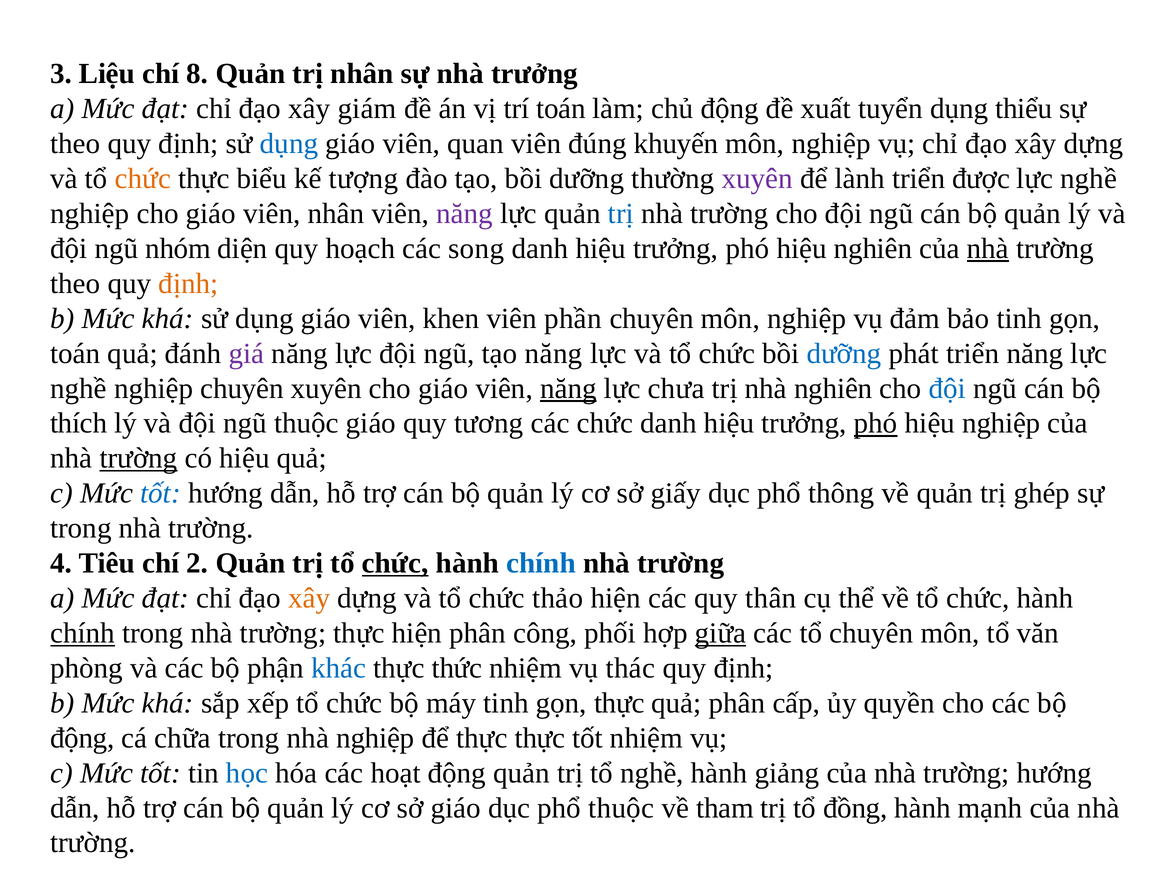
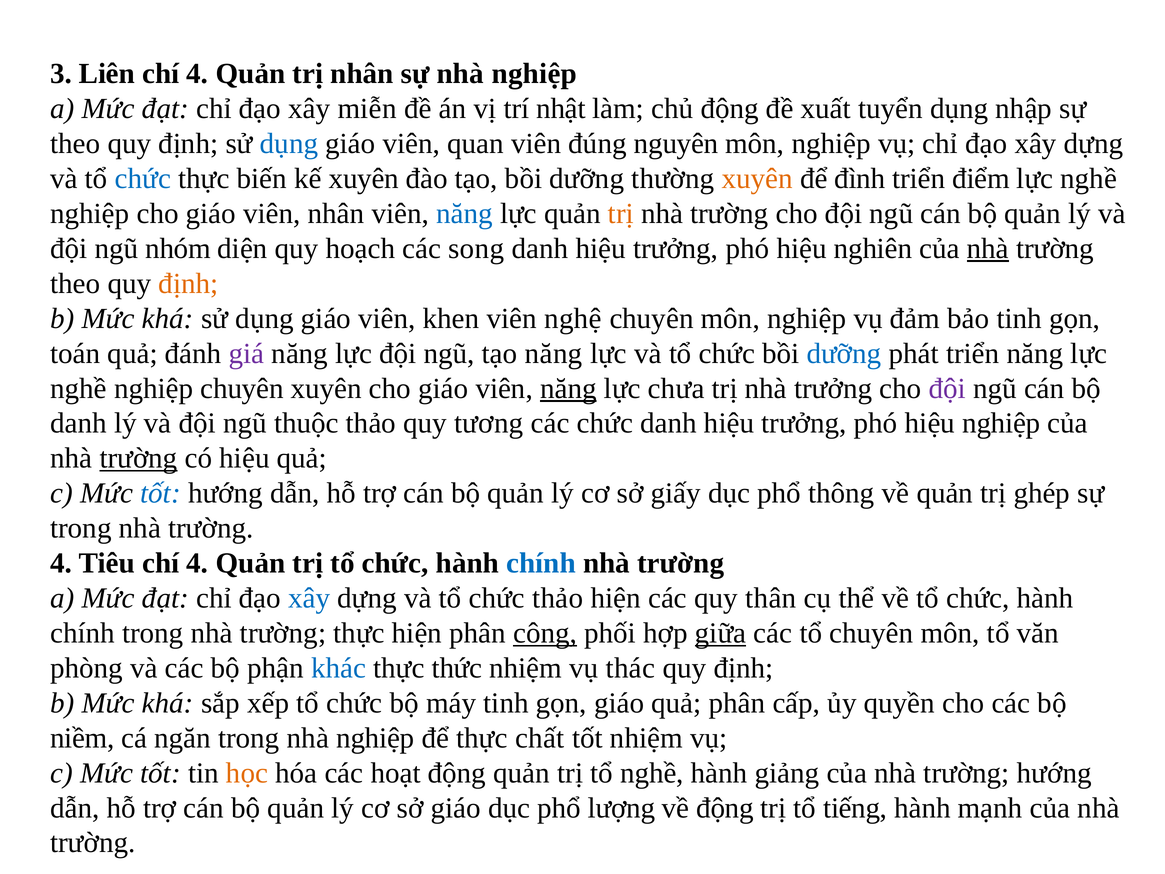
Liệu: Liệu -> Liên
8 at (197, 74): 8 -> 4
sự nhà trưởng: trưởng -> nghiệp
giám: giám -> miễn
trí toán: toán -> nhật
thiểu: thiểu -> nhập
khuyến: khuyến -> nguyên
chức at (143, 179) colour: orange -> blue
biểu: biểu -> biến
kế tượng: tượng -> xuyên
xuyên at (757, 179) colour: purple -> orange
lành: lành -> đình
được: được -> điểm
năng at (465, 214) colour: purple -> blue
trị at (621, 214) colour: blue -> orange
phần: phần -> nghệ
nhà nghiên: nghiên -> trưởng
đội at (947, 388) colour: blue -> purple
thích at (79, 423): thích -> danh
thuộc giáo: giáo -> thảo
phó at (876, 423) underline: present -> none
Tiêu chí 2: 2 -> 4
chức at (395, 563) underline: present -> none
xây at (309, 598) colour: orange -> blue
chính at (83, 633) underline: present -> none
công underline: none -> present
gọn thực: thực -> giáo
động at (82, 738): động -> niềm
chữa: chữa -> ngăn
thực thực: thực -> chất
học colour: blue -> orange
phổ thuộc: thuộc -> lượng
về tham: tham -> động
đồng: đồng -> tiếng
